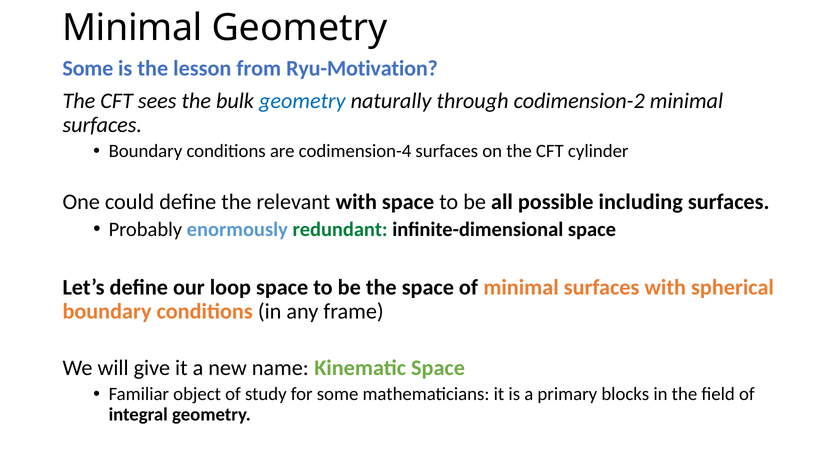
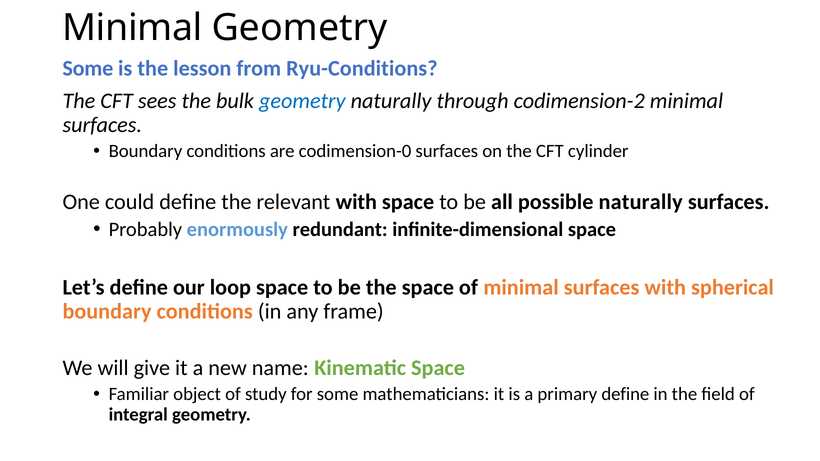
Ryu-Motivation: Ryu-Motivation -> Ryu-Conditions
codimension-4: codimension-4 -> codimension-0
possible including: including -> naturally
redundant colour: green -> black
primary blocks: blocks -> define
